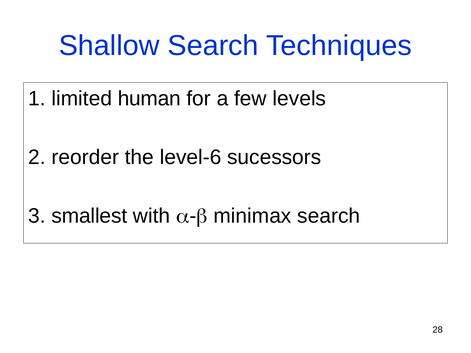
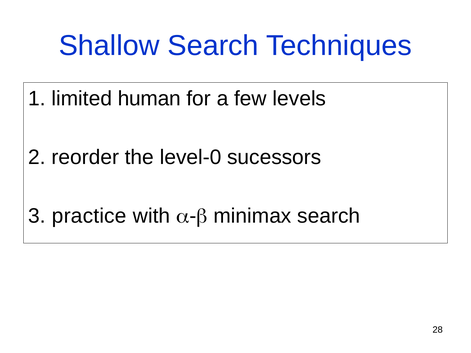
level-6: level-6 -> level-0
smallest: smallest -> practice
